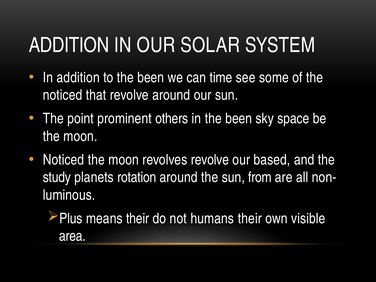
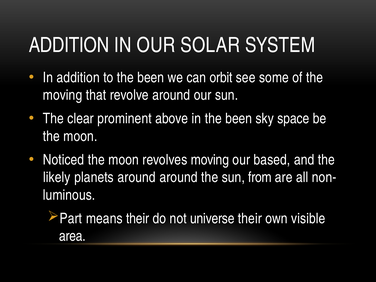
time: time -> orbit
noticed at (63, 95): noticed -> moving
point: point -> clear
others: others -> above
revolves revolve: revolve -> moving
study: study -> likely
planets rotation: rotation -> around
Plus: Plus -> Part
humans: humans -> universe
